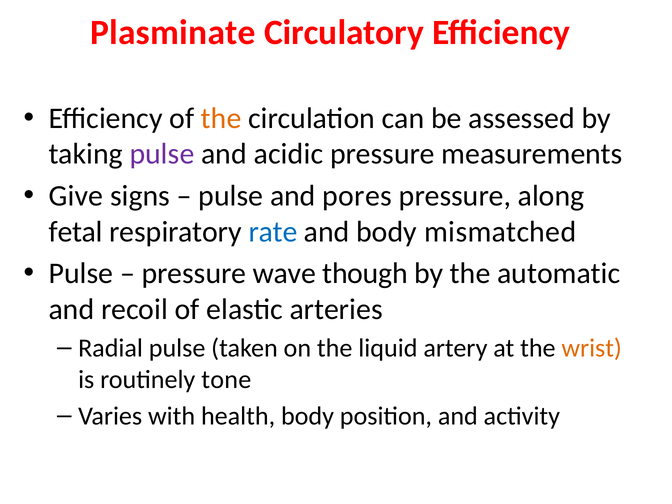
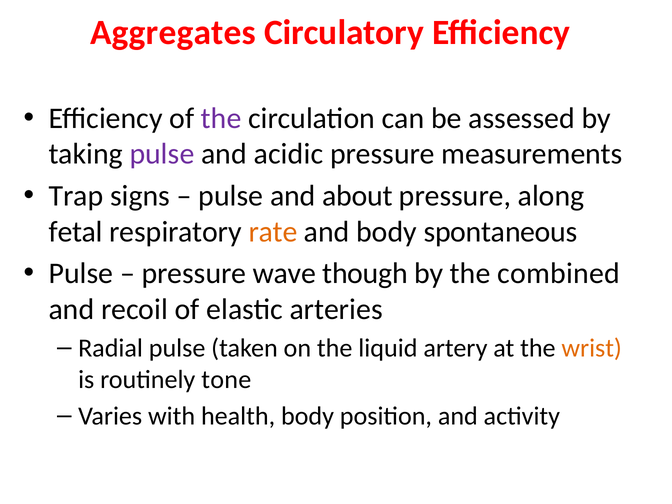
Plasminate: Plasminate -> Aggregates
the at (221, 118) colour: orange -> purple
Give: Give -> Trap
pores: pores -> about
rate colour: blue -> orange
mismatched: mismatched -> spontaneous
automatic: automatic -> combined
